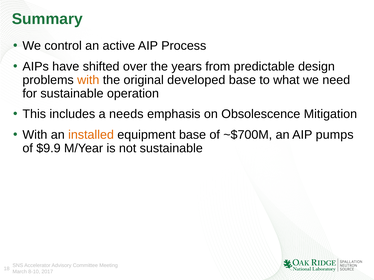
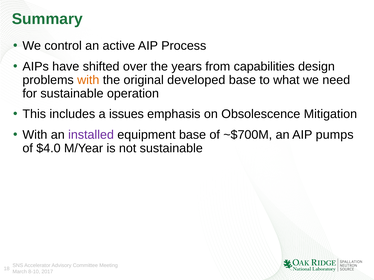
predictable: predictable -> capabilities
needs: needs -> issues
installed colour: orange -> purple
$9.9: $9.9 -> $4.0
